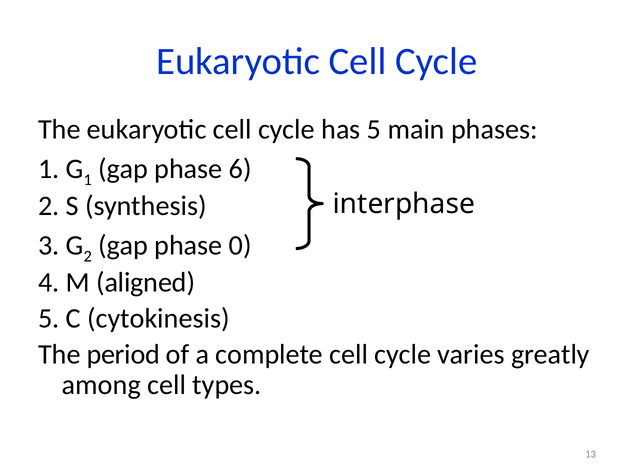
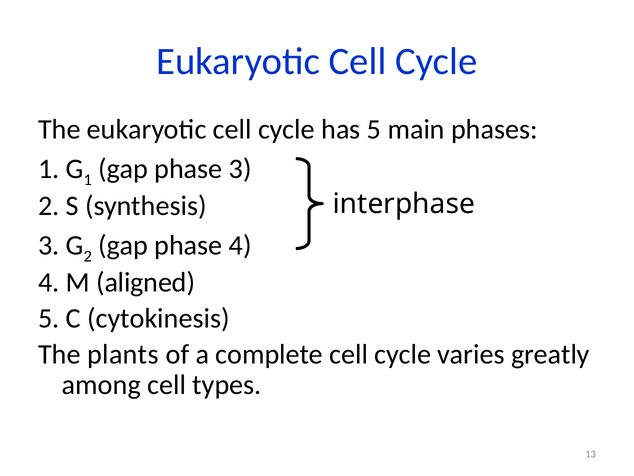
phase 6: 6 -> 3
phase 0: 0 -> 4
period: period -> plants
